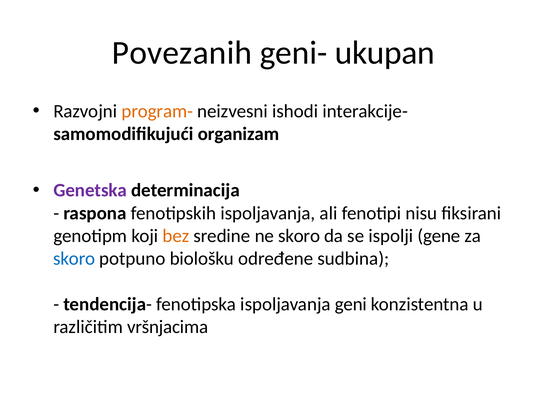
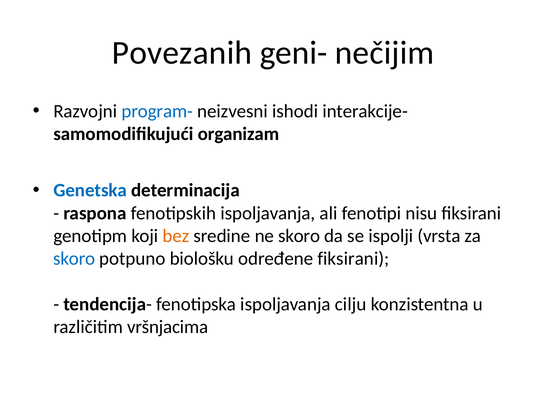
ukupan: ukupan -> nečijim
program- colour: orange -> blue
Genetska colour: purple -> blue
gene: gene -> vrsta
određene sudbina: sudbina -> fiksirani
geni: geni -> cilju
